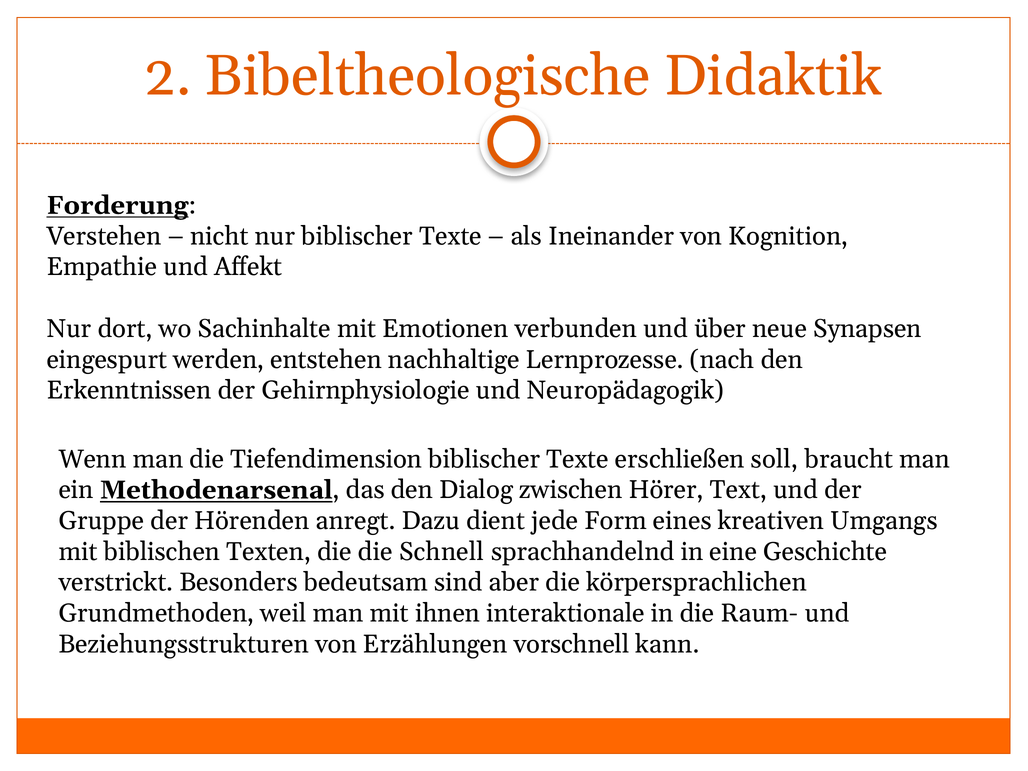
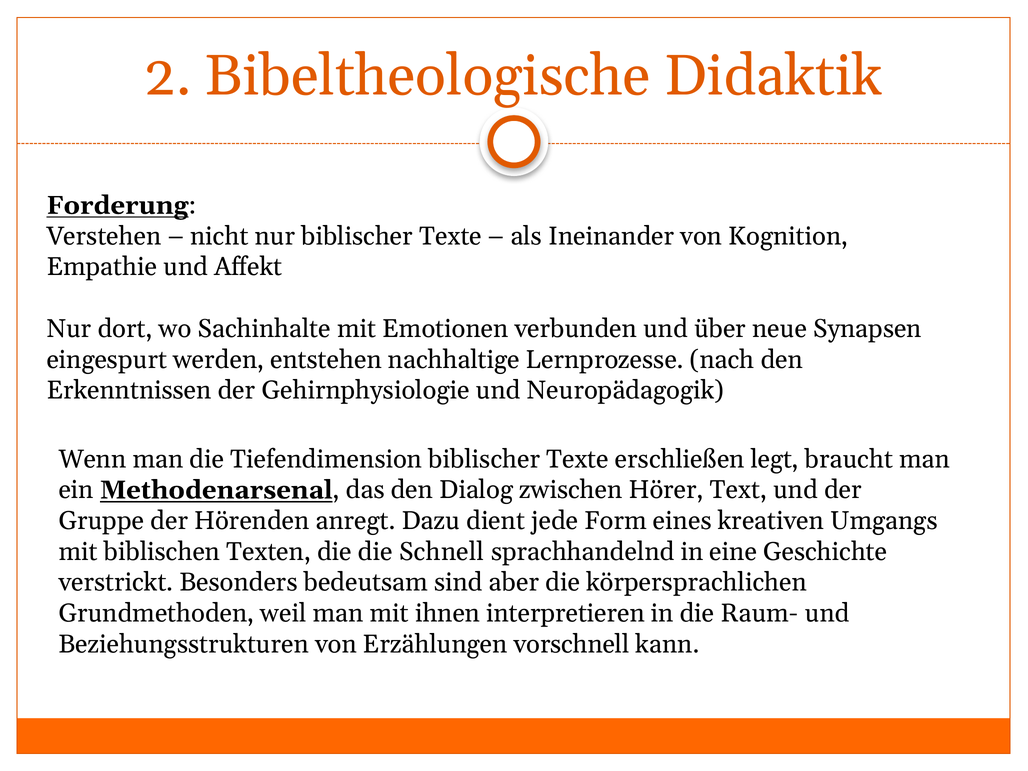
soll: soll -> legt
interaktionale: interaktionale -> interpretieren
